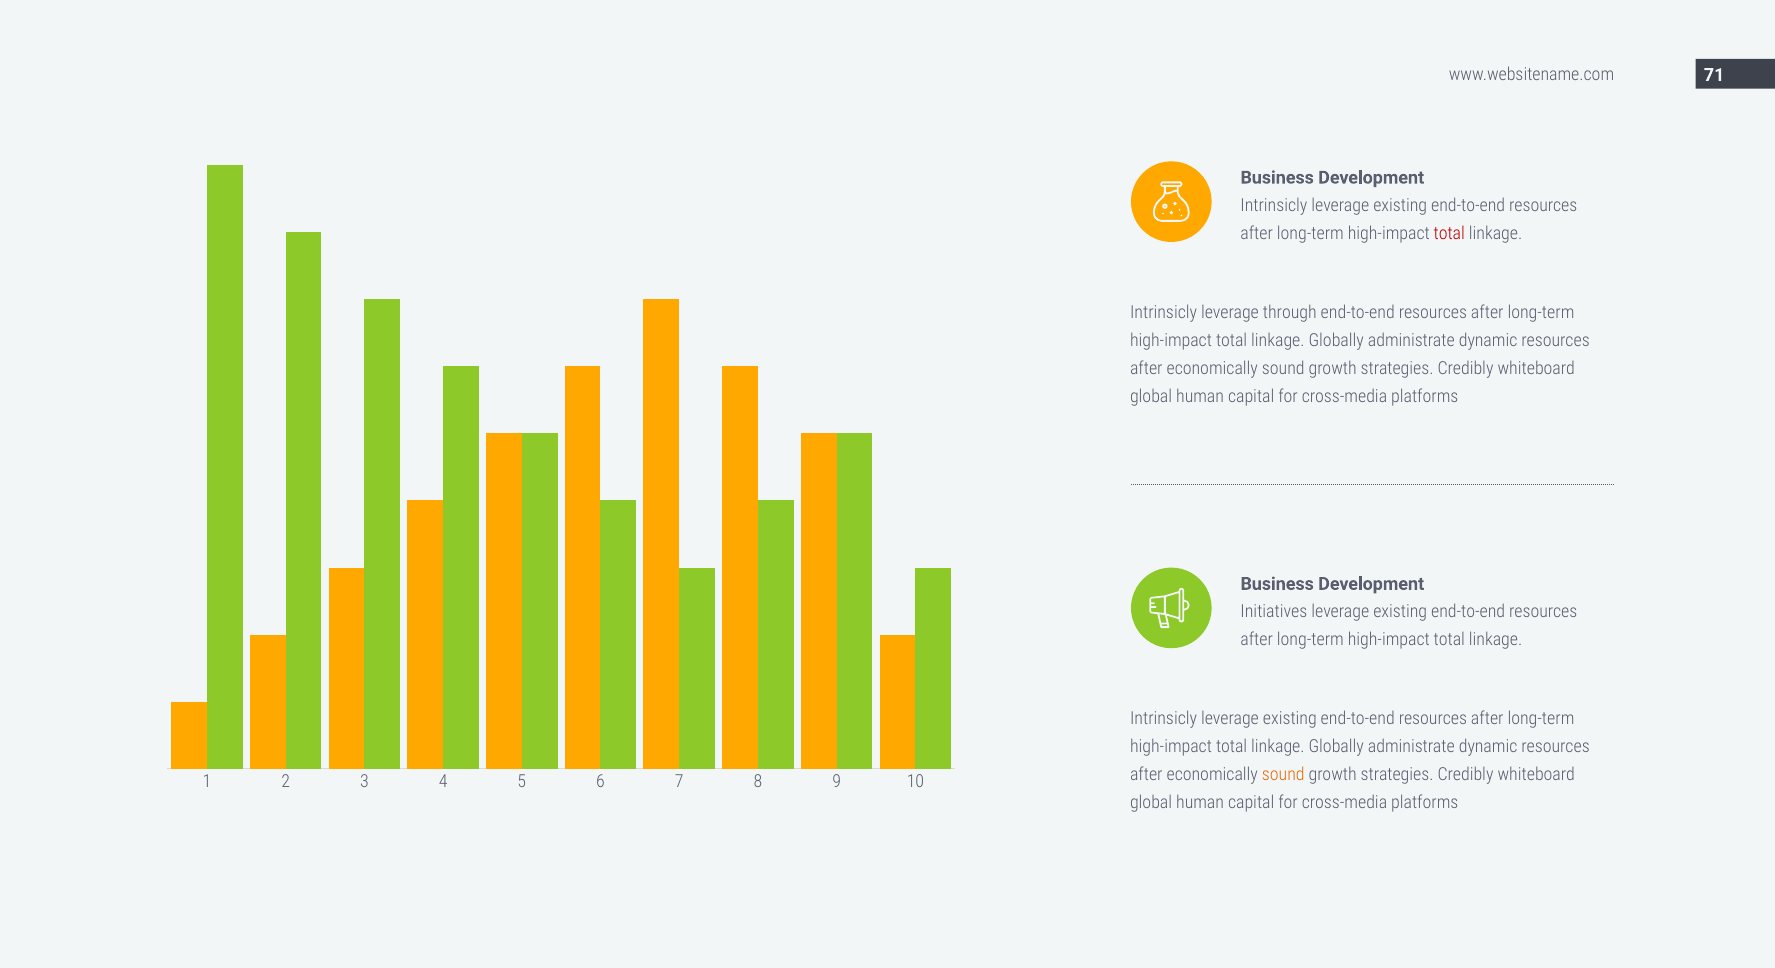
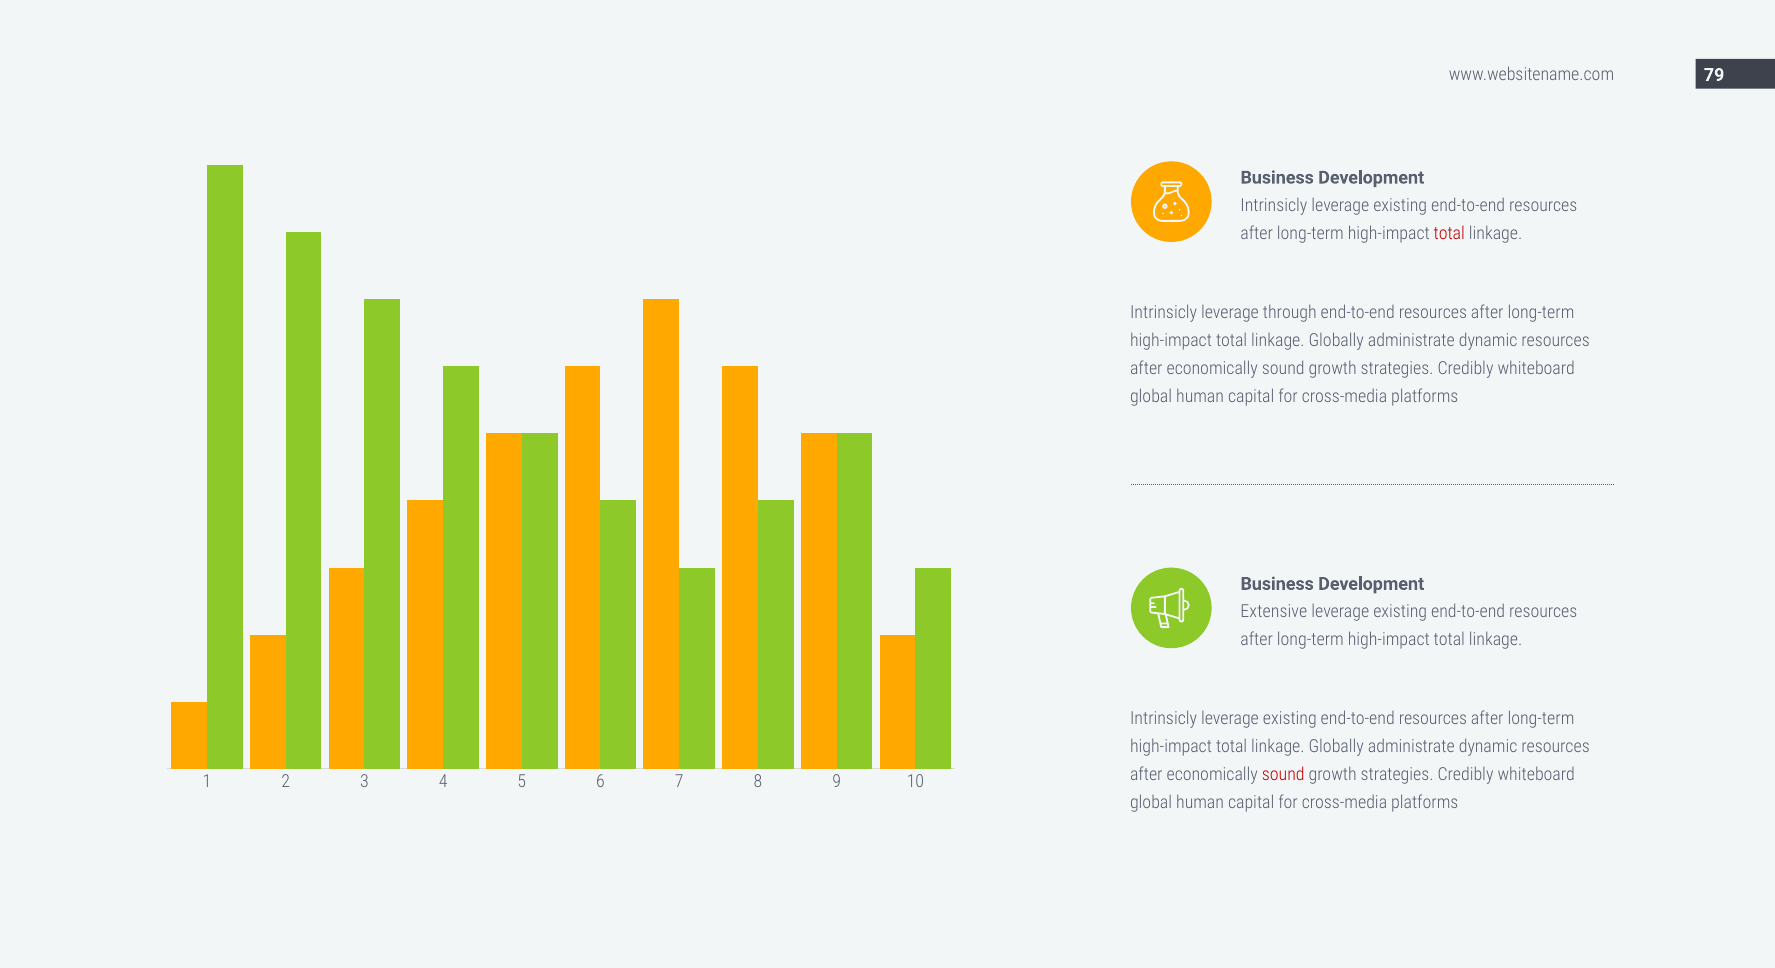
71: 71 -> 79
Initiatives: Initiatives -> Extensive
sound at (1283, 775) colour: orange -> red
